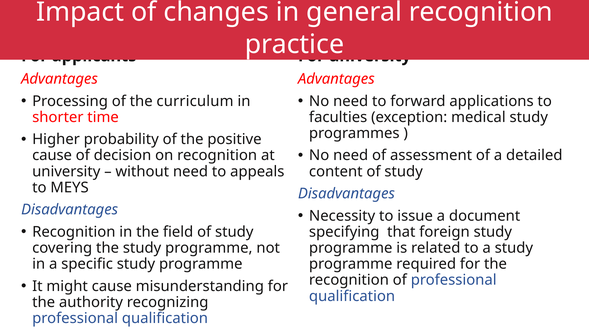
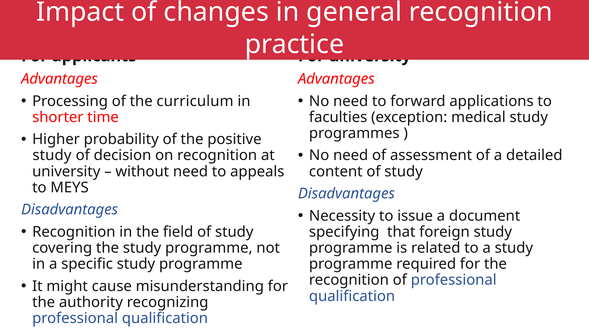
cause at (52, 156): cause -> study
